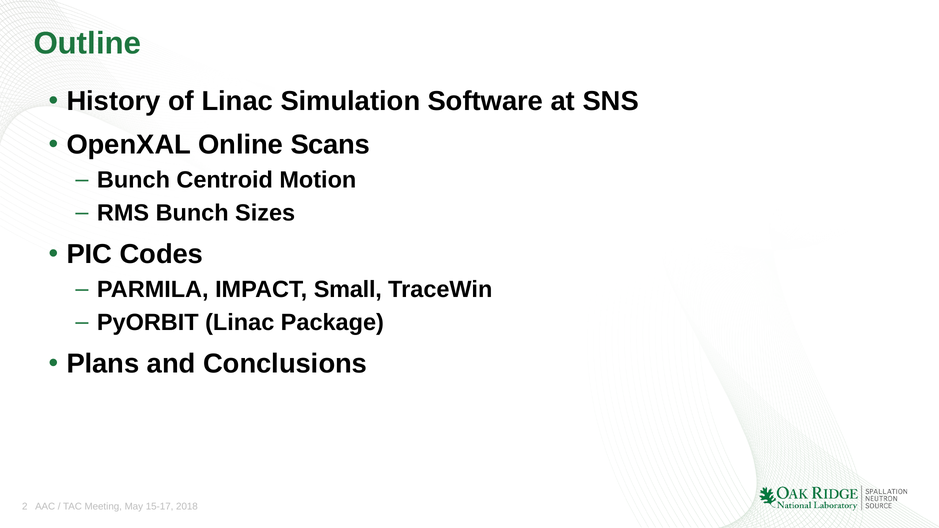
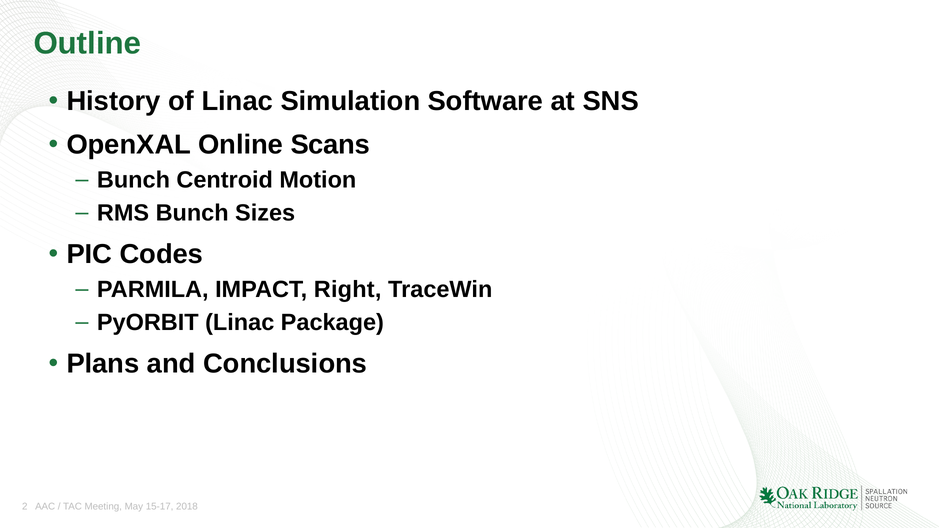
Small: Small -> Right
